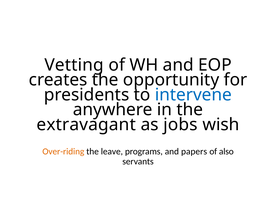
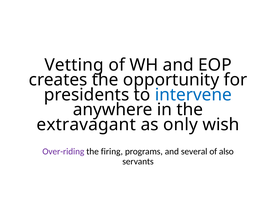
jobs: jobs -> only
Over-riding colour: orange -> purple
leave: leave -> firing
papers: papers -> several
